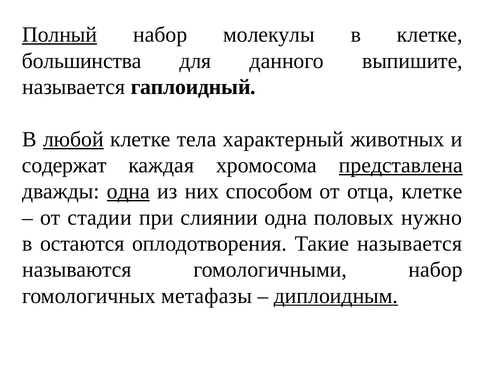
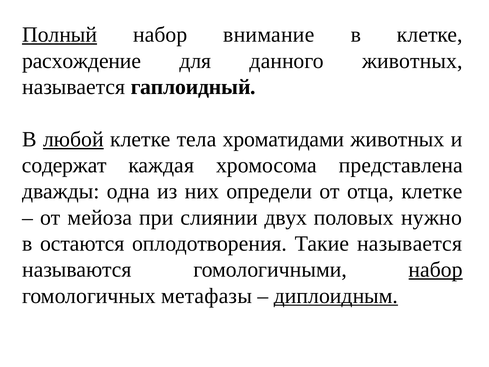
молекулы: молекулы -> внимание
большинства: большинства -> расхождение
данного выпишите: выпишите -> животных
характерный: характерный -> хроматидами
представлена underline: present -> none
одна at (128, 191) underline: present -> none
способом: способом -> определи
стадии: стадии -> мейоза
слиянии одна: одна -> двух
набор at (436, 270) underline: none -> present
